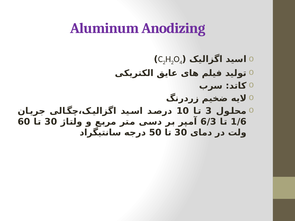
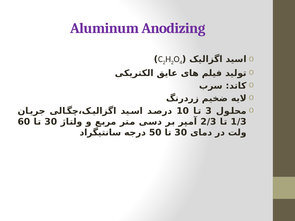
6/3: 6/3 -> 2/3
1/6: 1/6 -> 1/3
